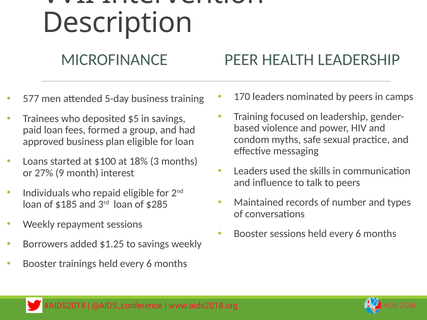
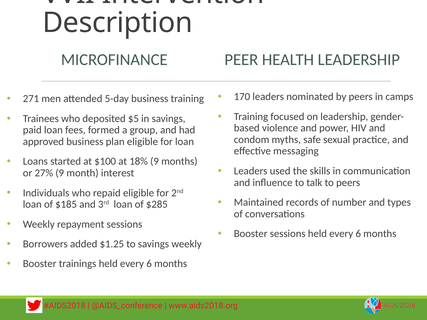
577: 577 -> 271
18% 3: 3 -> 9
